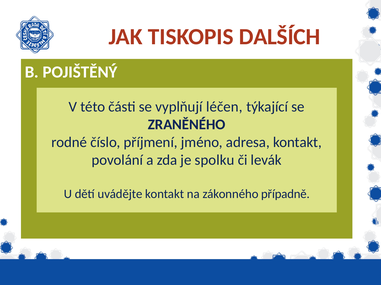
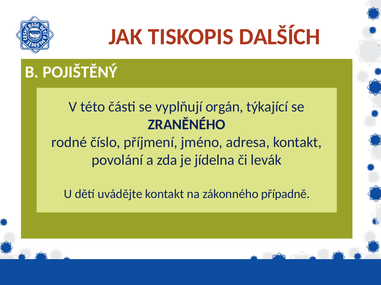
léčen: léčen -> orgán
spolku: spolku -> jídelna
